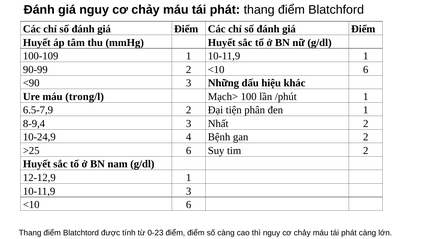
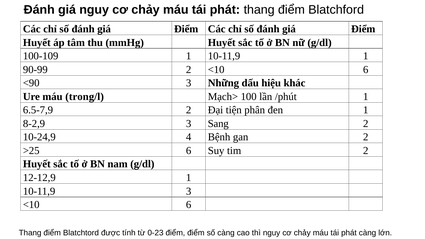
8-9,4: 8-9,4 -> 8-2,9
Nhất: Nhất -> Sang
